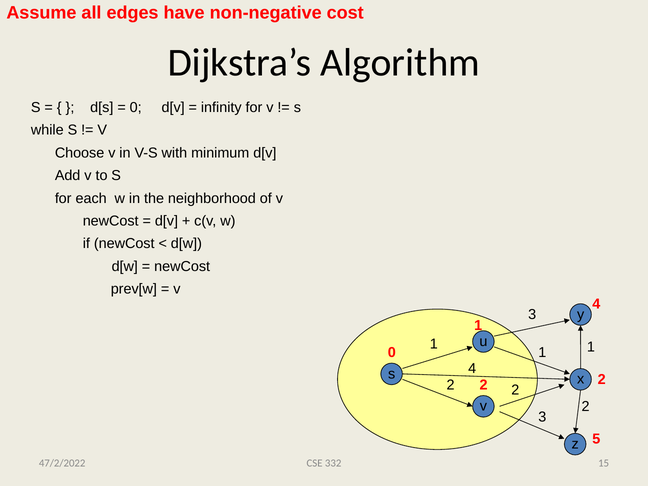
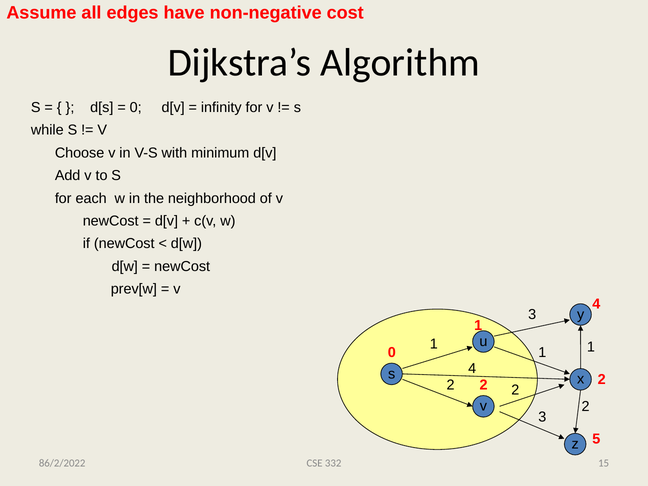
47/2/2022: 47/2/2022 -> 86/2/2022
